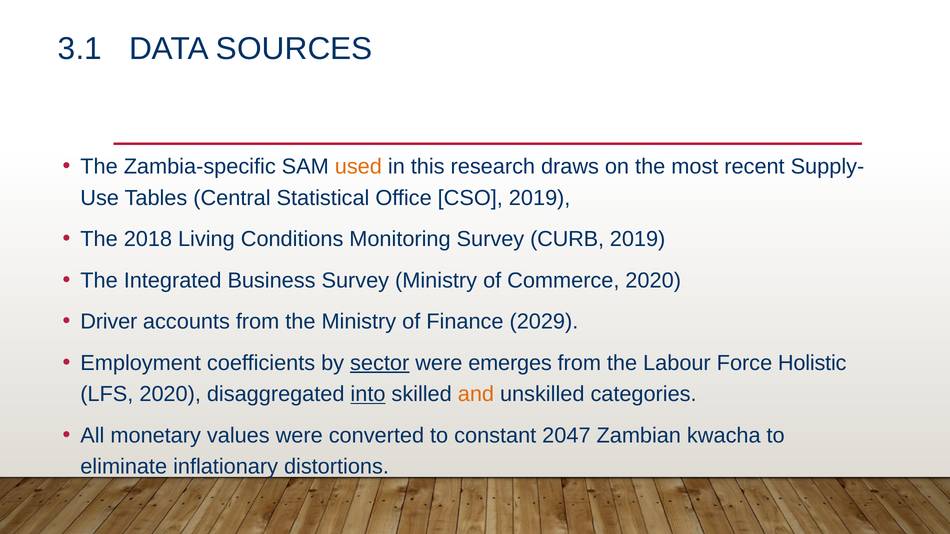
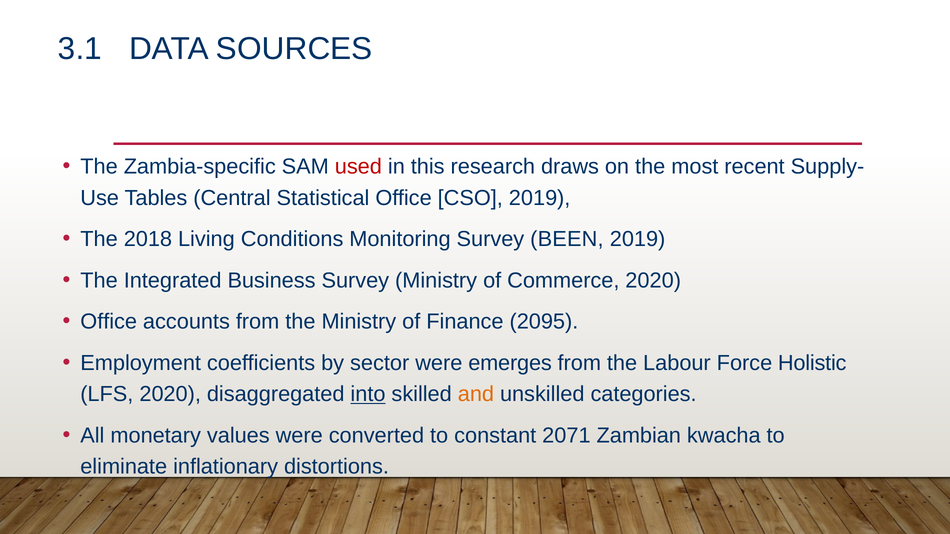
used colour: orange -> red
CURB: CURB -> BEEN
Driver at (109, 322): Driver -> Office
2029: 2029 -> 2095
sector underline: present -> none
2047: 2047 -> 2071
